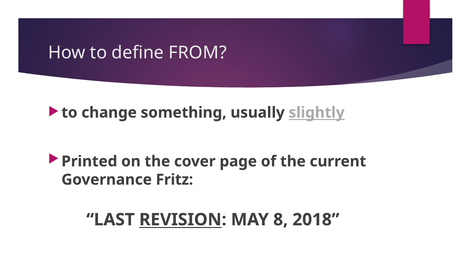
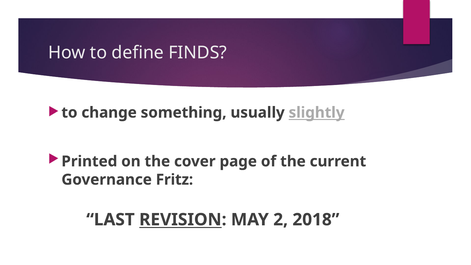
FROM: FROM -> FINDS
8: 8 -> 2
